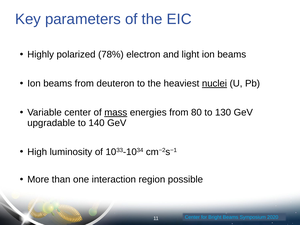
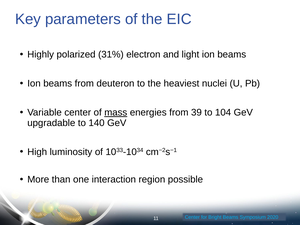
78%: 78% -> 31%
nuclei underline: present -> none
80: 80 -> 39
130: 130 -> 104
